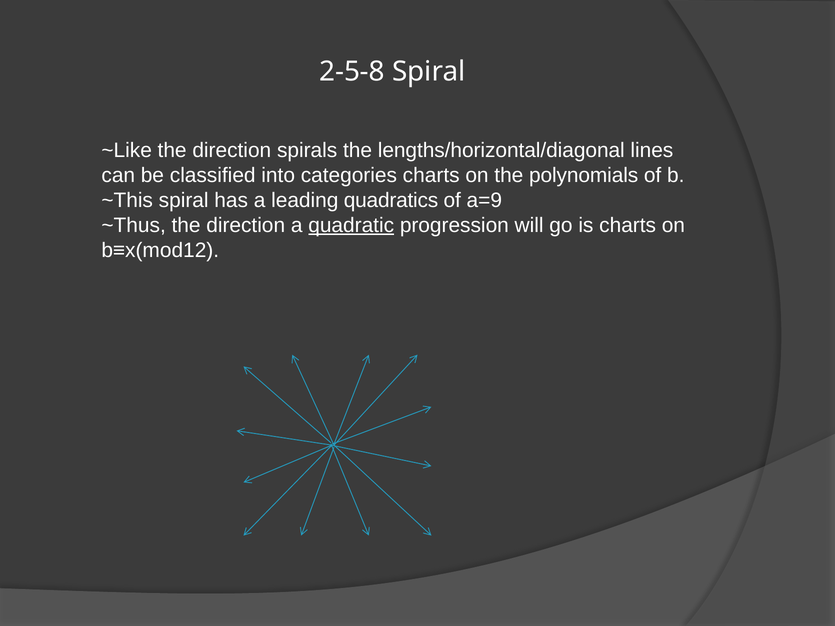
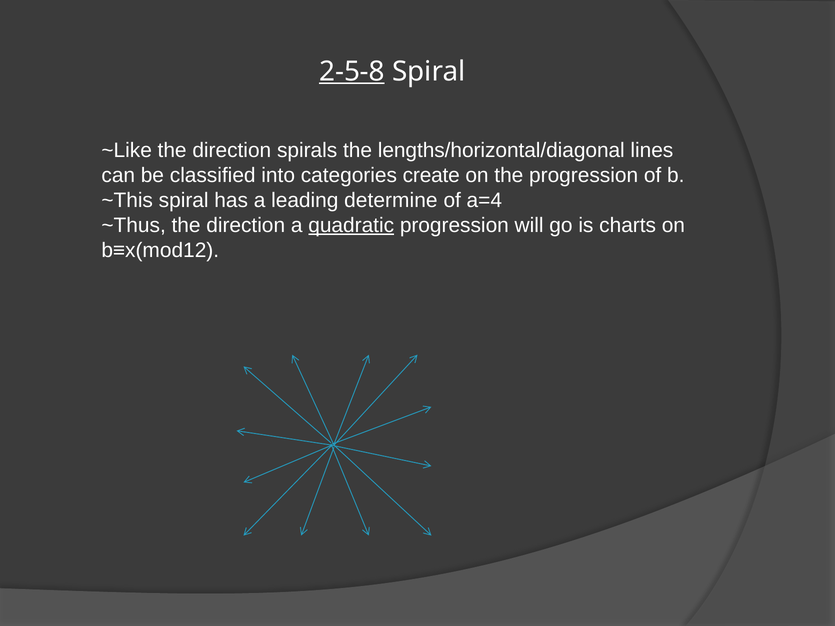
2-5-8 underline: none -> present
categories charts: charts -> create
the polynomials: polynomials -> progression
quadratics: quadratics -> determine
a=9: a=9 -> a=4
